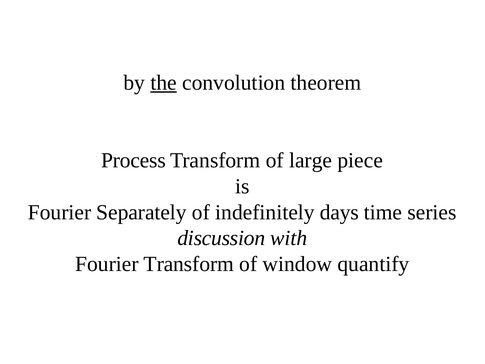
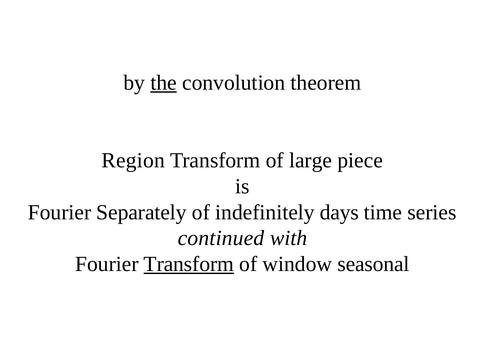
Process: Process -> Region
discussion: discussion -> continued
Transform at (189, 264) underline: none -> present
quantify: quantify -> seasonal
